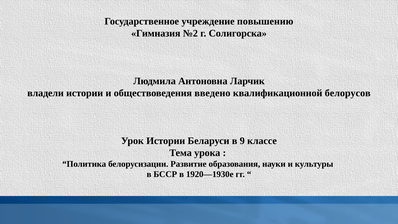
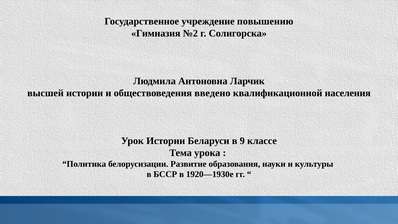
владели: владели -> высшей
белорусов: белорусов -> населения
